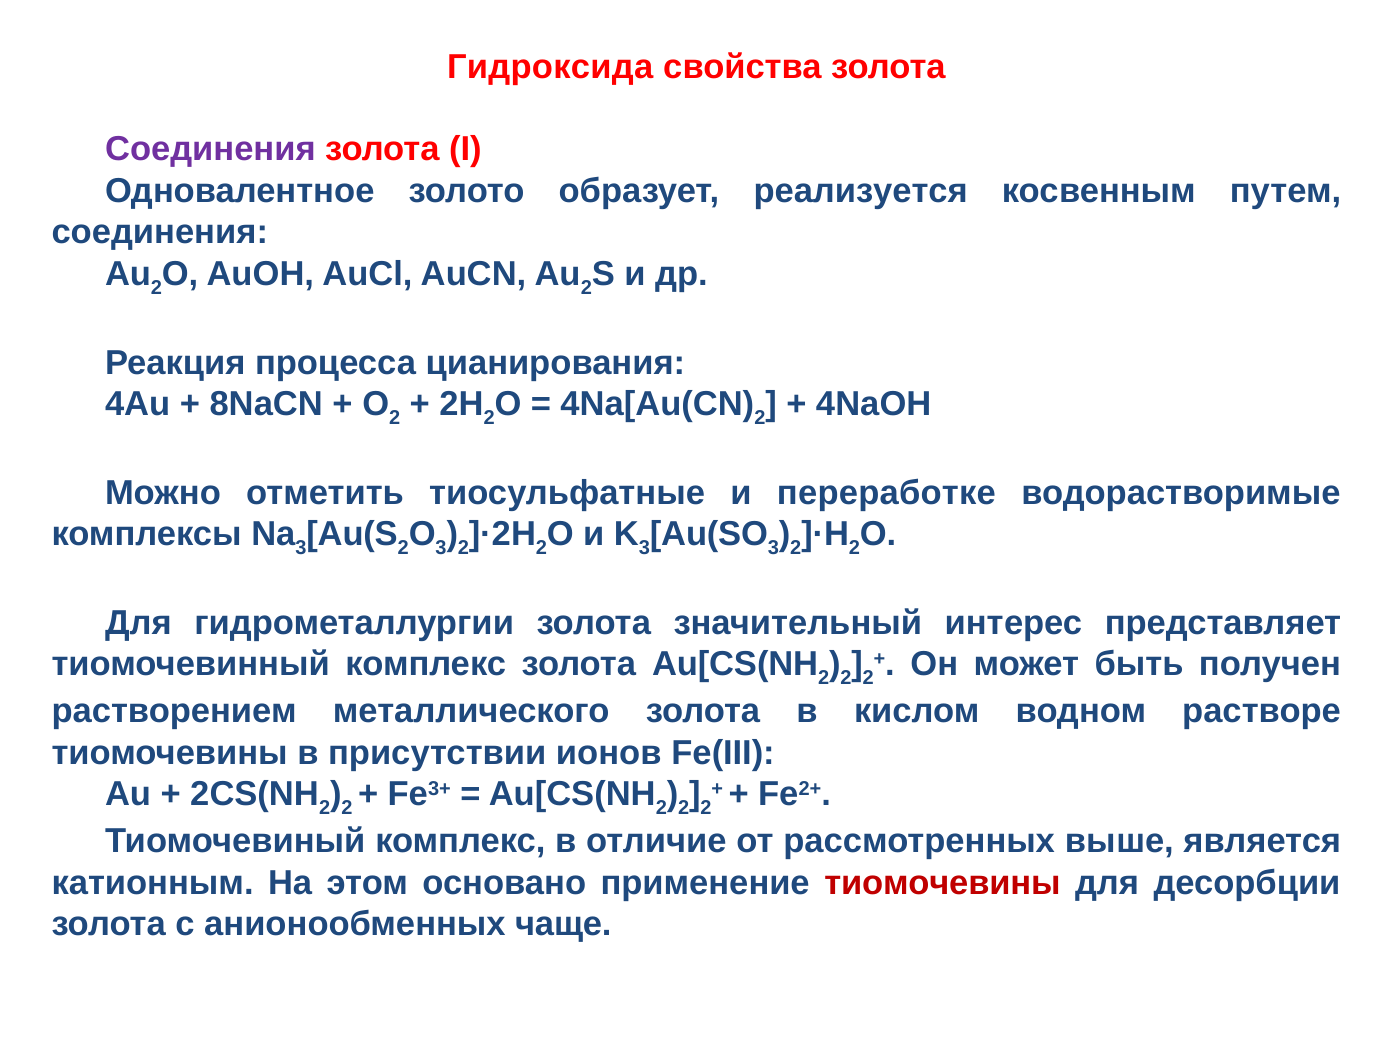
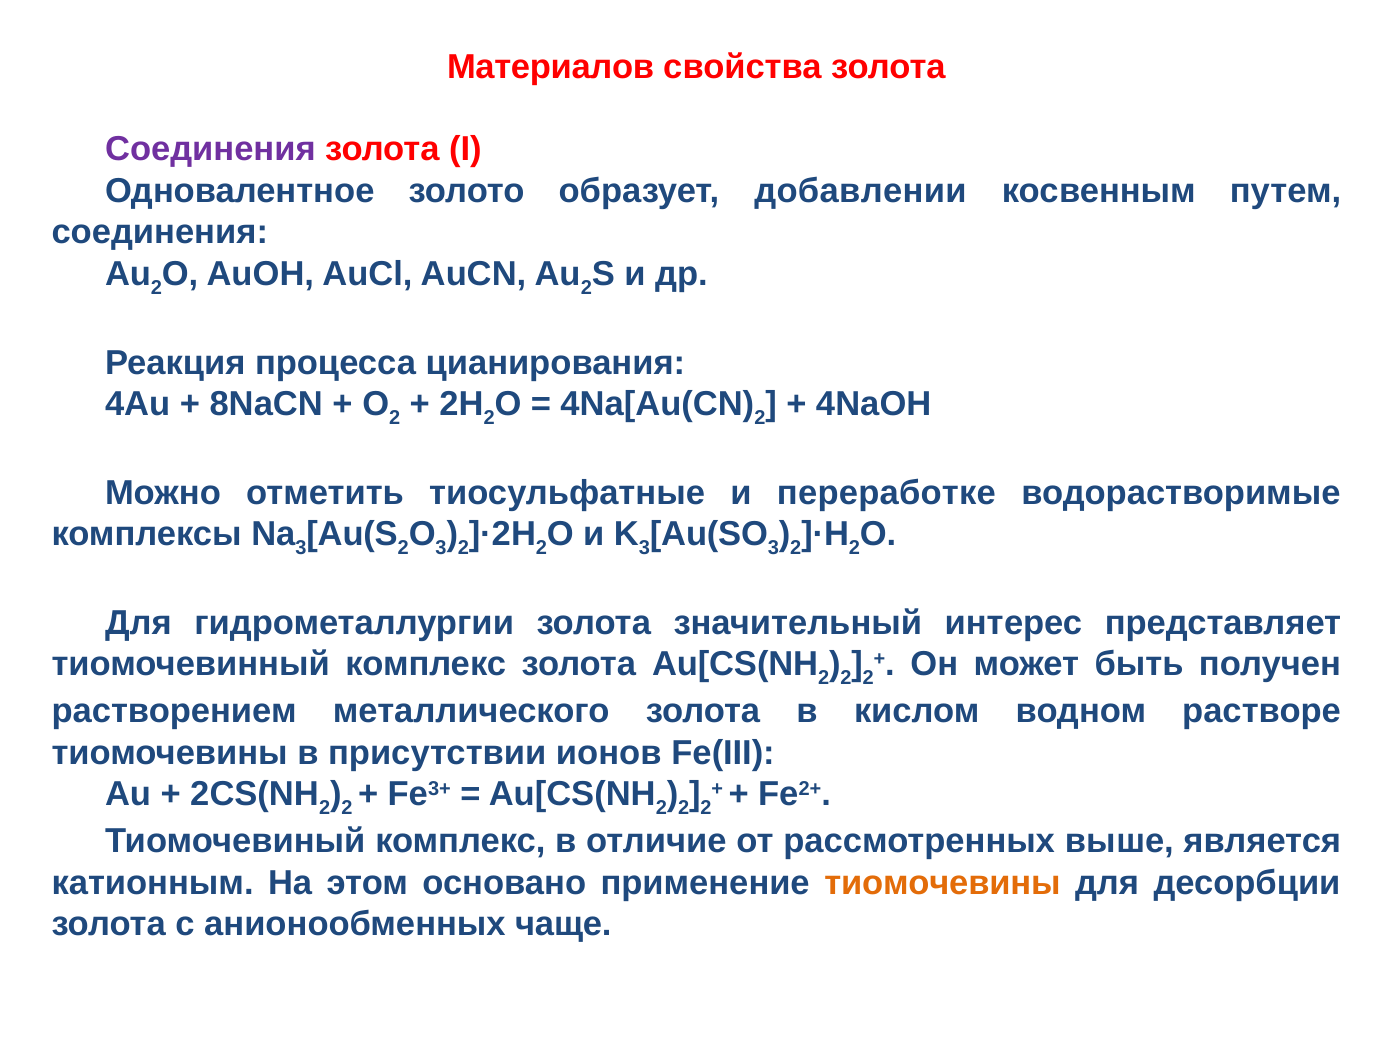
Гидроксида: Гидроксида -> Материалов
реализуется: реализуется -> добавлении
тиомочевины at (942, 883) colour: red -> orange
